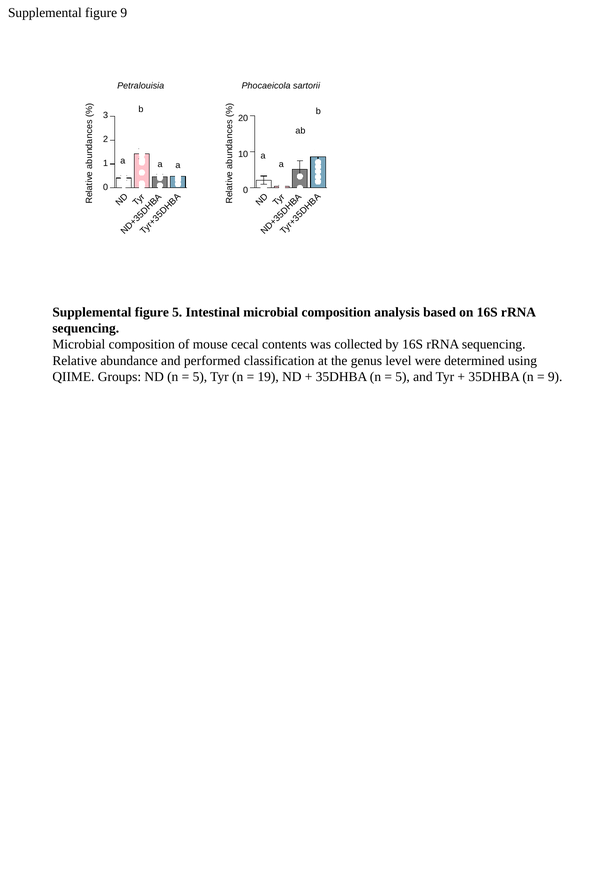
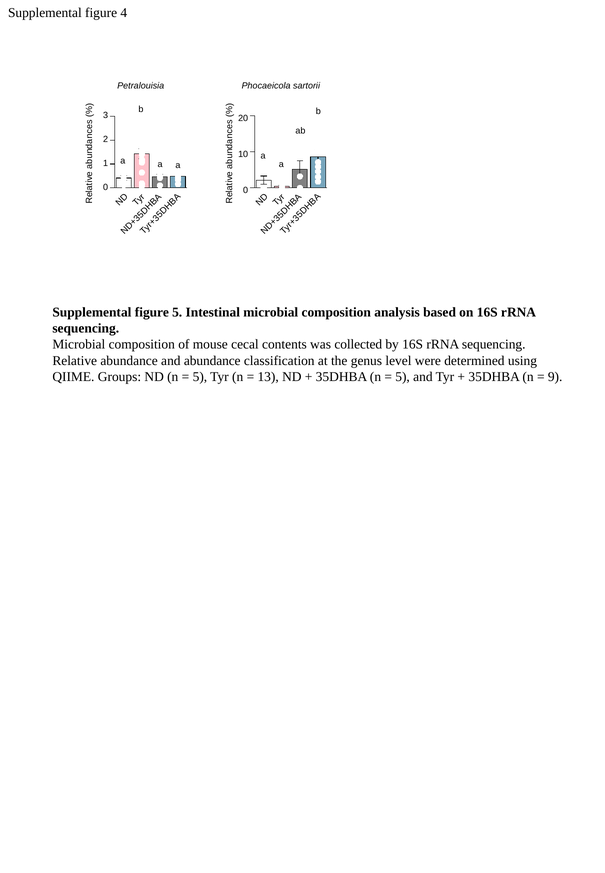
figure 9: 9 -> 4
and performed: performed -> abundance
19: 19 -> 13
